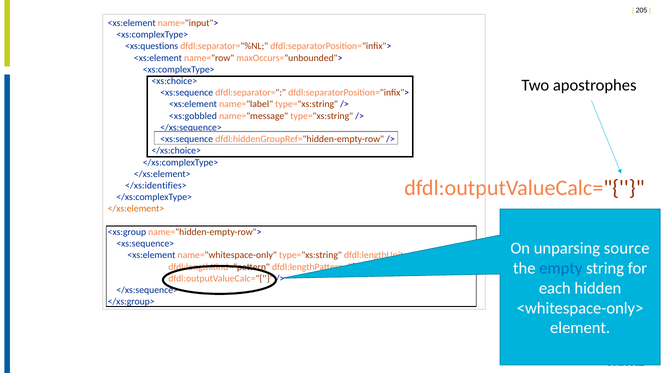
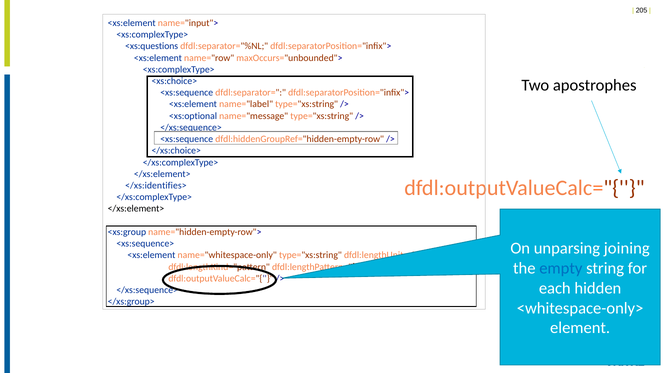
<xs:gobbled: <xs:gobbled -> <xs:optional
</xs:element> at (136, 209) colour: orange -> black
source: source -> joining
